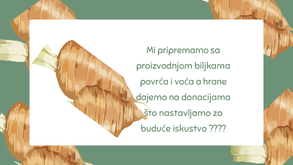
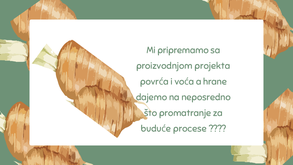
biljkama: biljkama -> projekta
donacijama: donacijama -> neposredno
nastavljamo: nastavljamo -> promatranje
iskustvo: iskustvo -> procese
